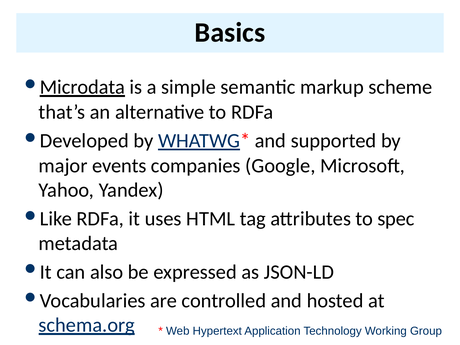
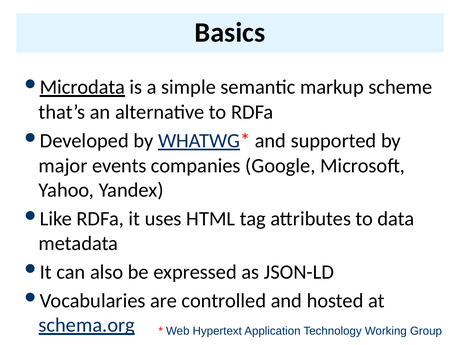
spec: spec -> data
